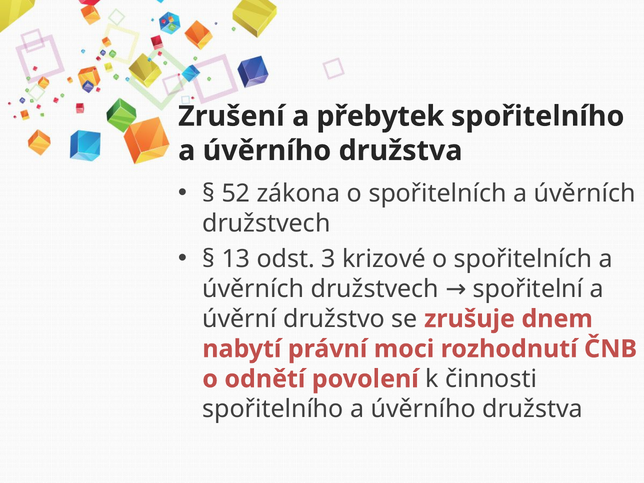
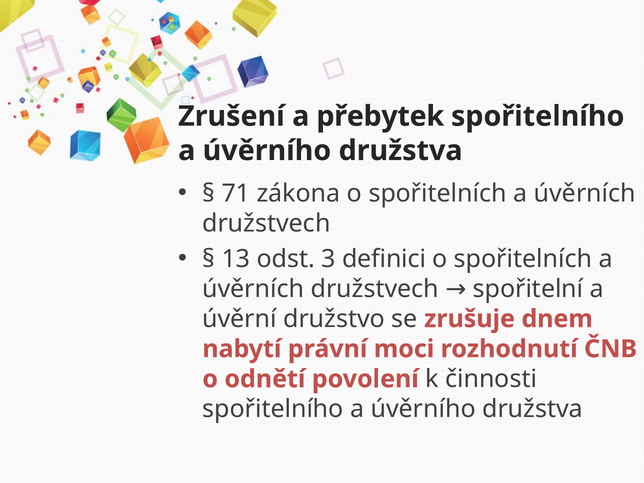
52: 52 -> 71
krizové: krizové -> definici
